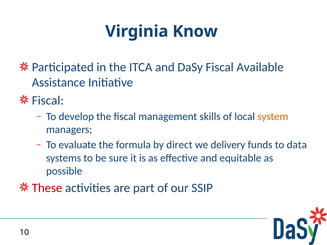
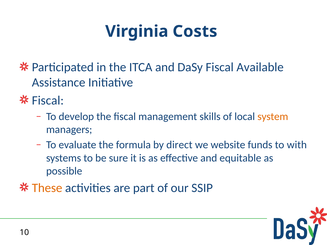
Know: Know -> Costs
delivery: delivery -> website
data: data -> with
These colour: red -> orange
